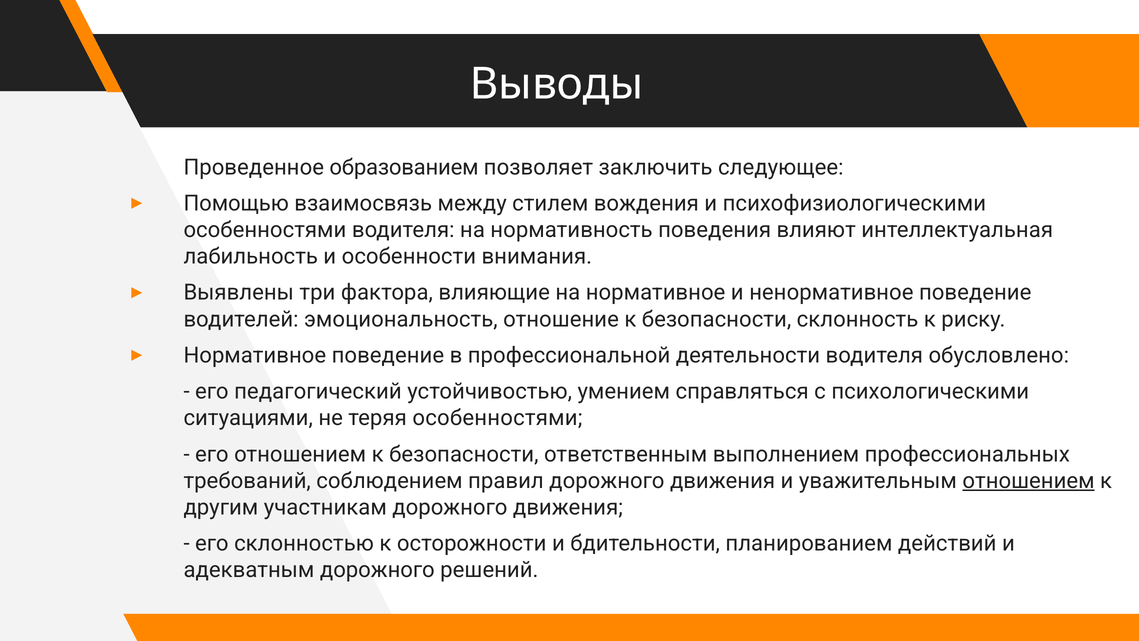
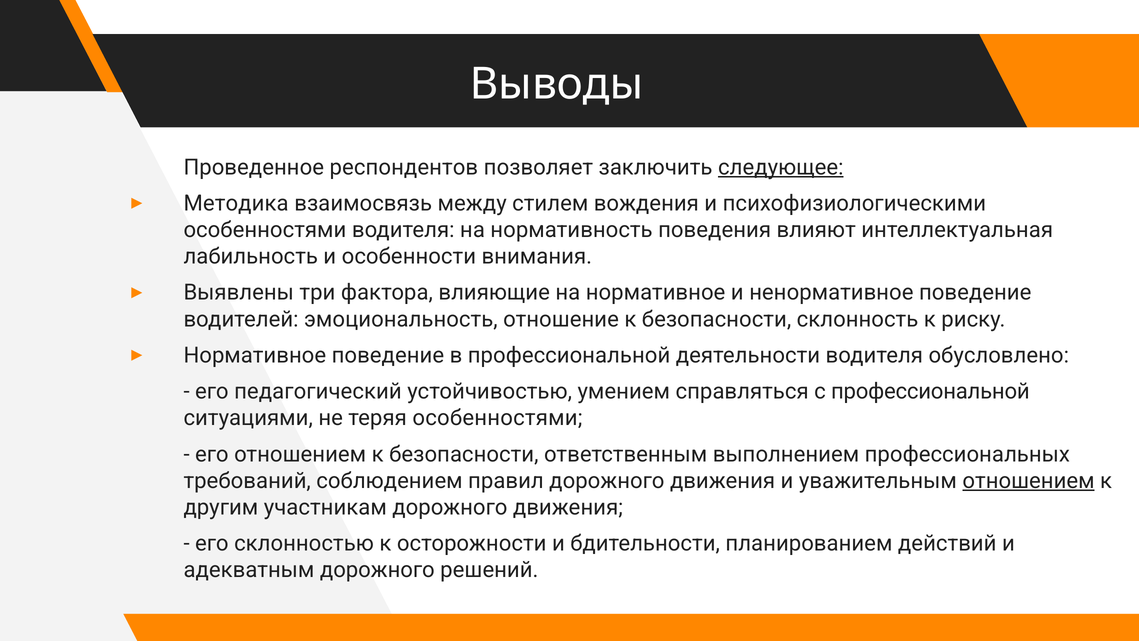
образованием: образованием -> респондентов
следующее underline: none -> present
Помощью: Помощью -> Методика
с психологическими: психологическими -> профессиональной
